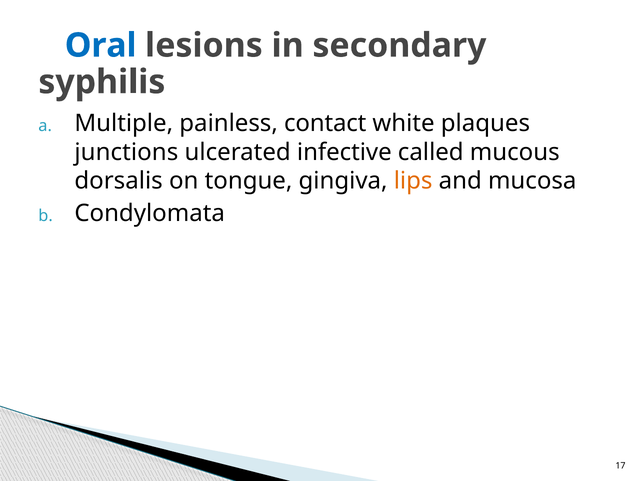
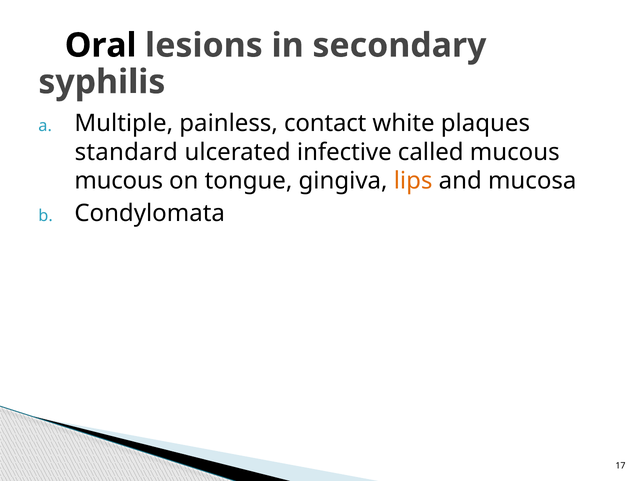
Oral colour: blue -> black
junctions: junctions -> standard
dorsalis at (119, 181): dorsalis -> mucous
